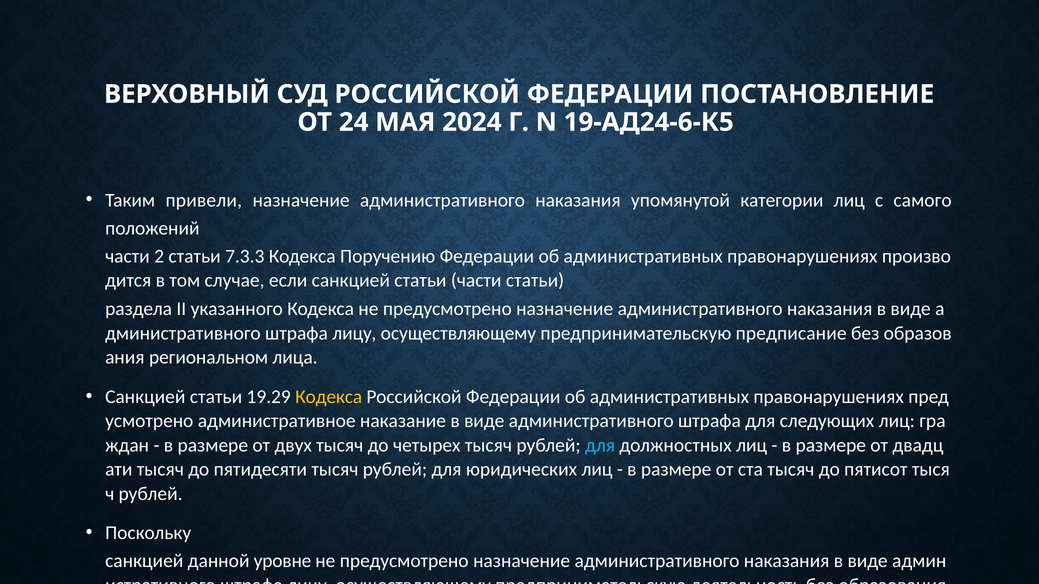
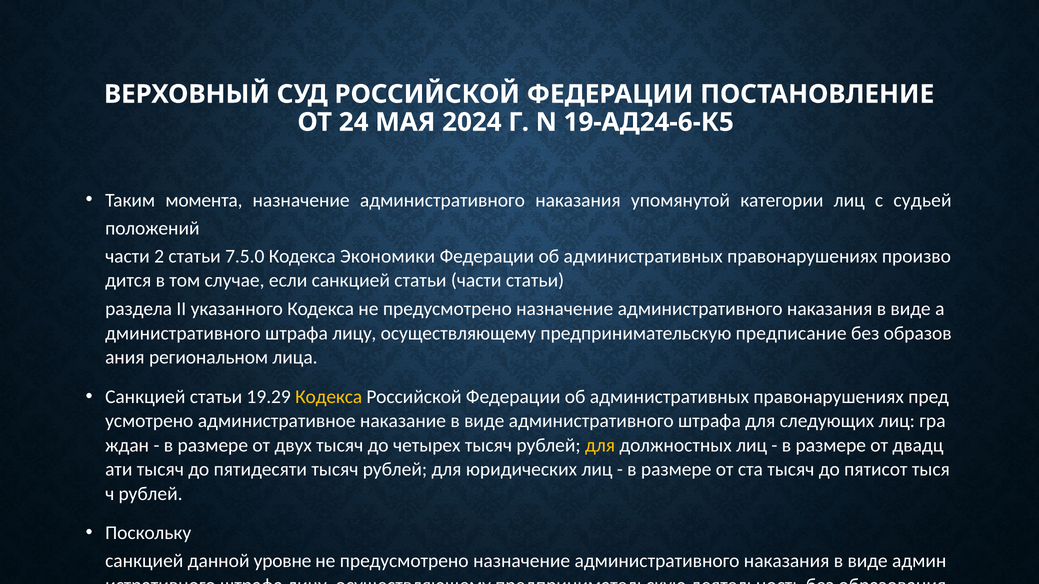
привели: привели -> момента
самого: самого -> судьей
7.3.3: 7.3.3 -> 7.5.0
Поручению: Поручению -> Экономики
для at (600, 445) colour: light blue -> yellow
